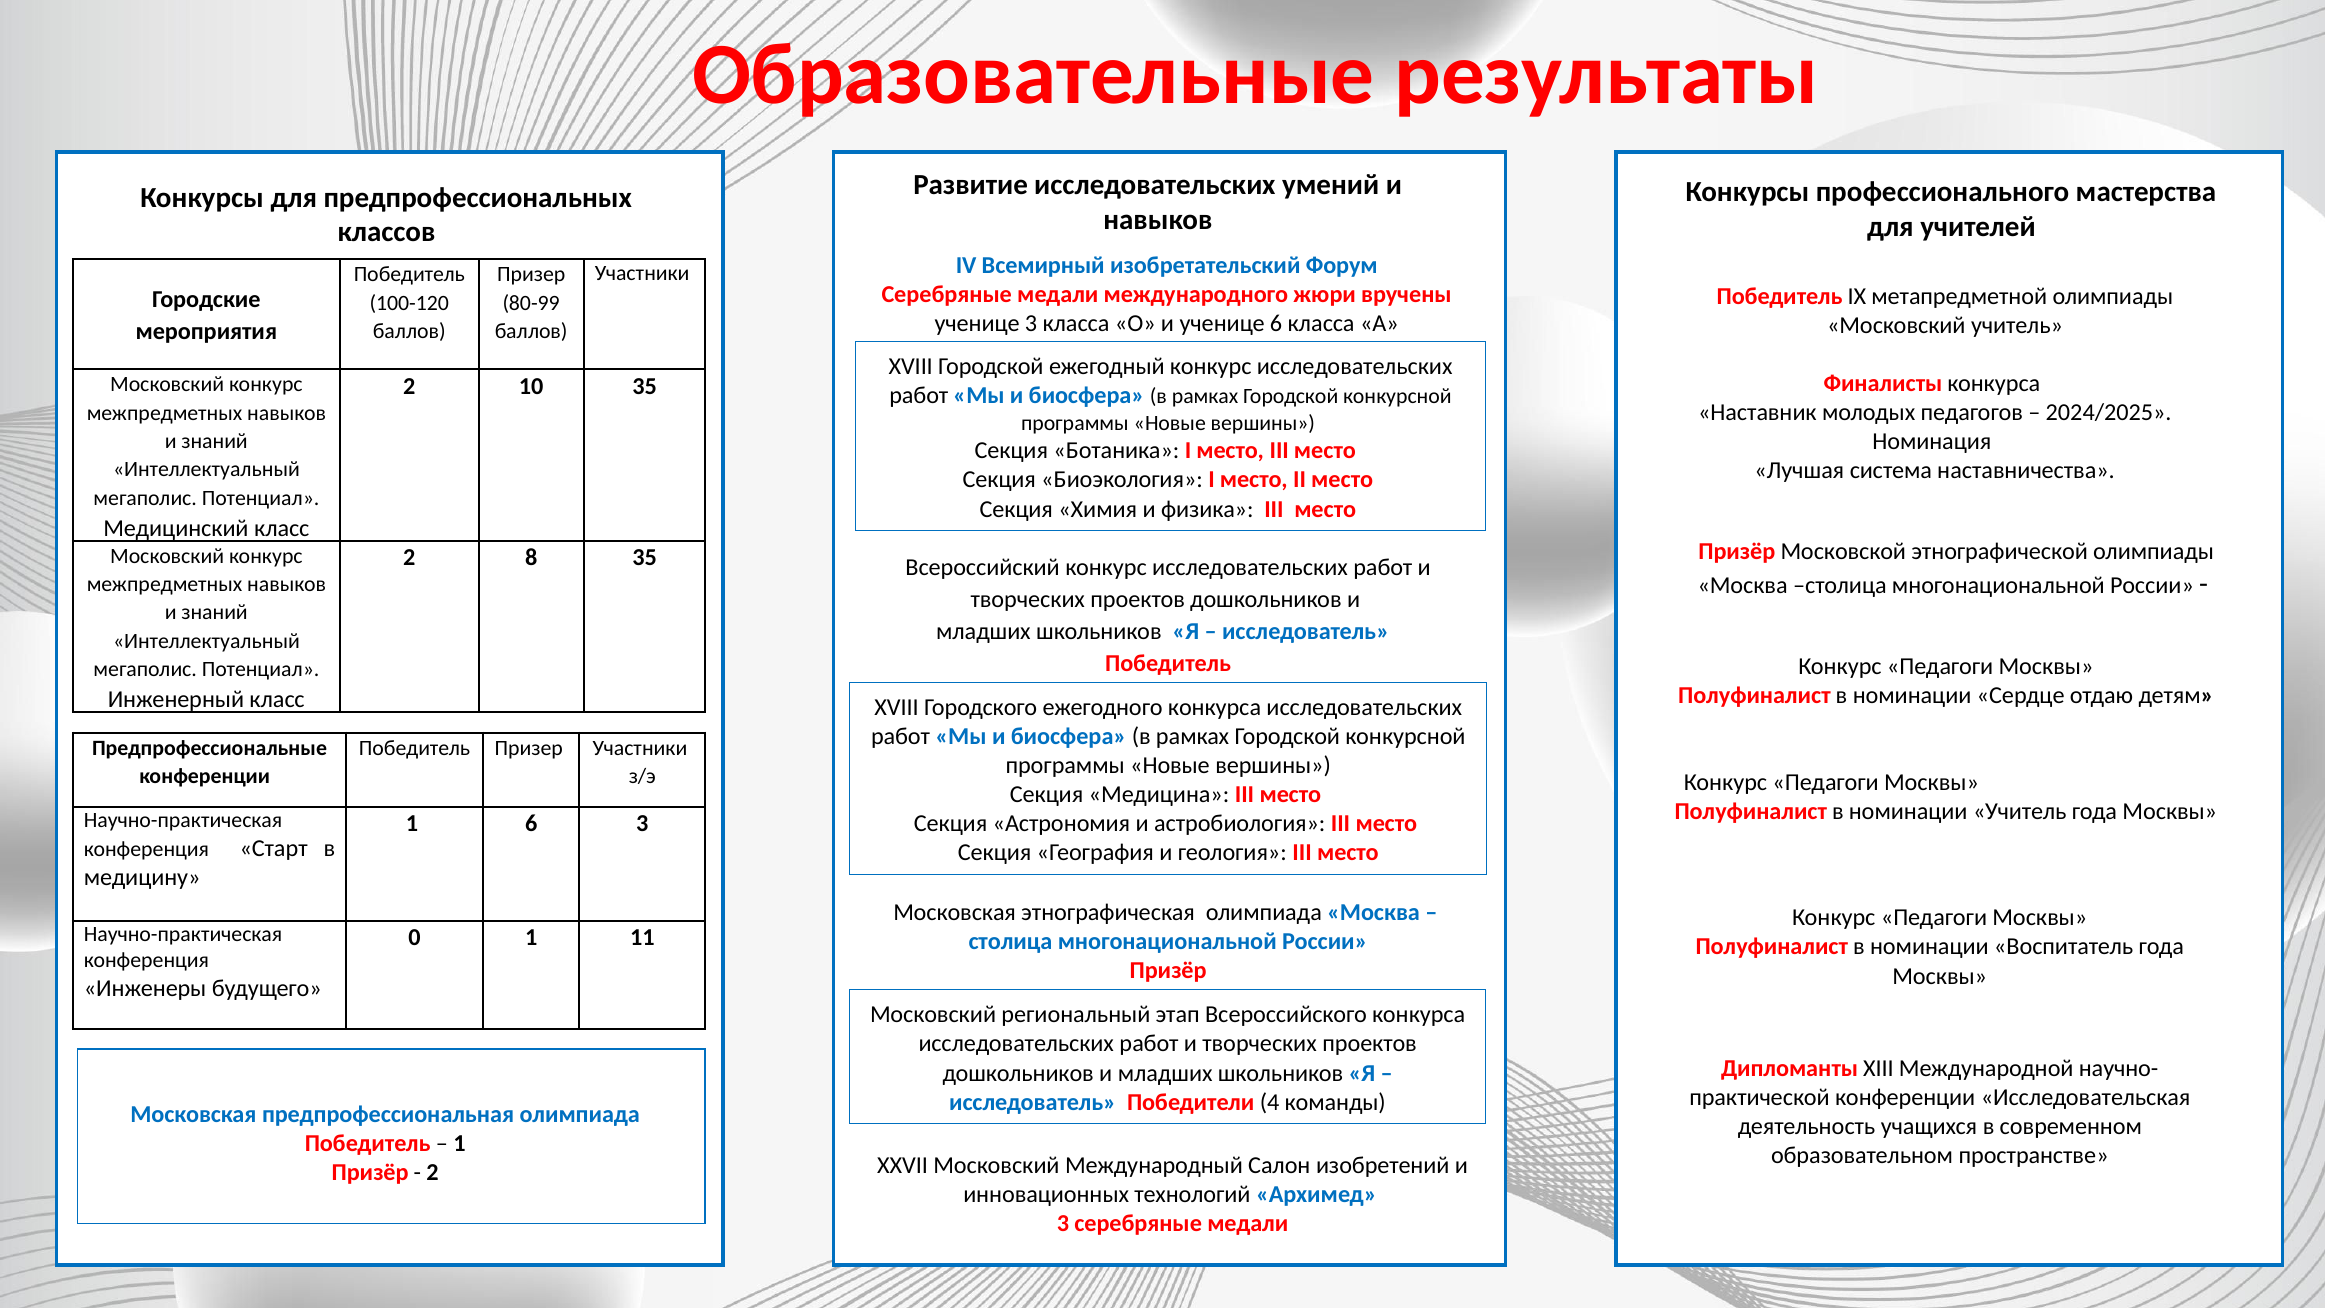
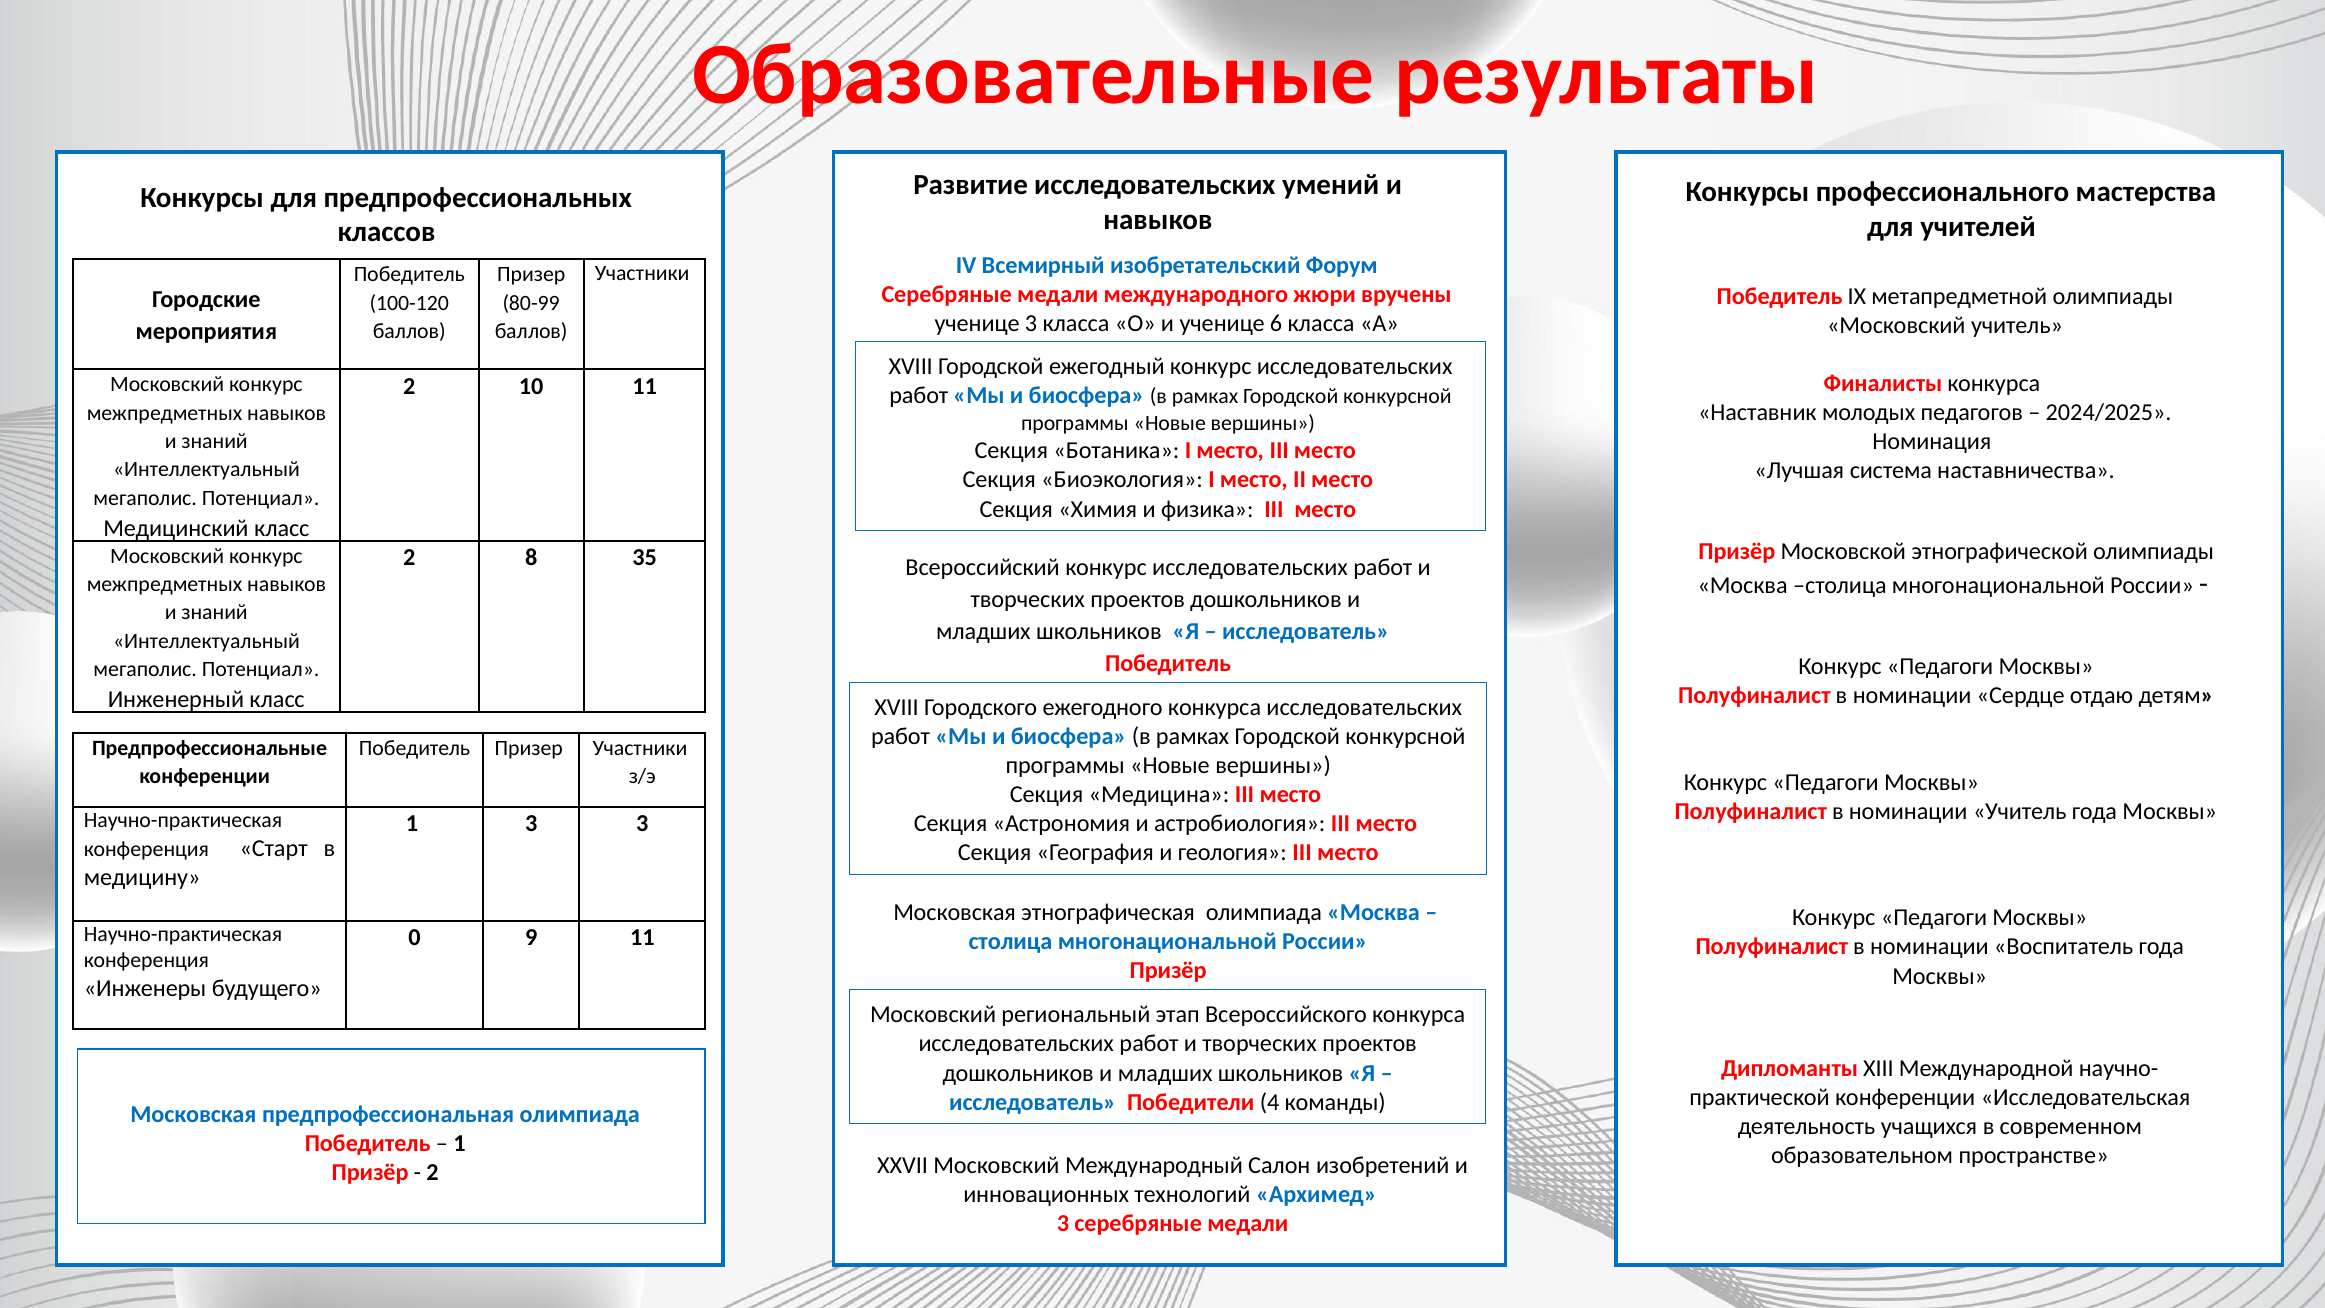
10 35: 35 -> 11
1 6: 6 -> 3
0 1: 1 -> 9
